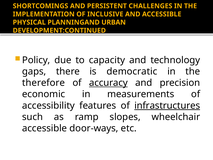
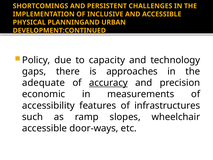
democratic: democratic -> approaches
therefore: therefore -> adequate
infrastructures underline: present -> none
